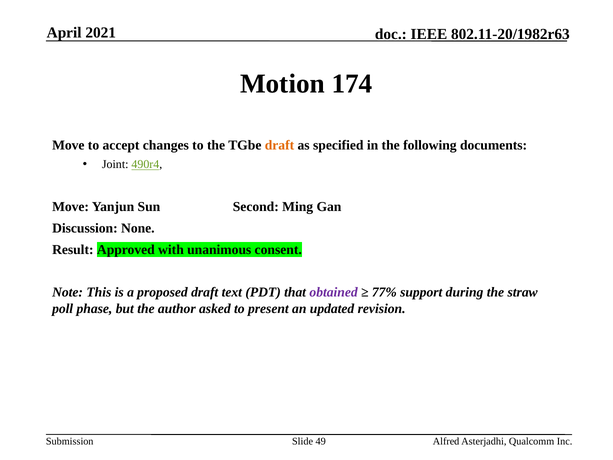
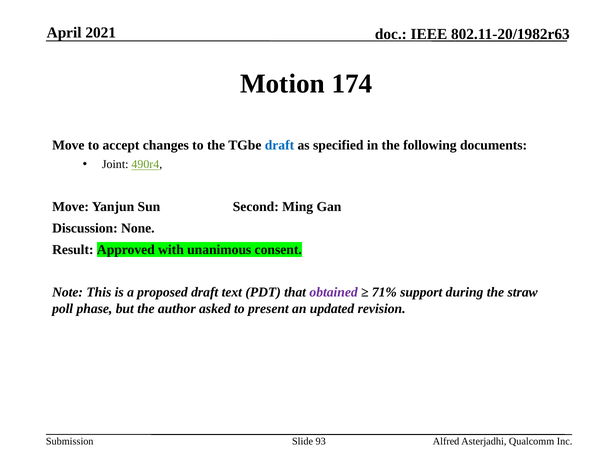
draft at (279, 145) colour: orange -> blue
77%: 77% -> 71%
49: 49 -> 93
